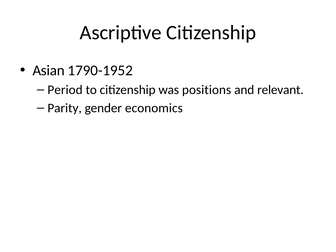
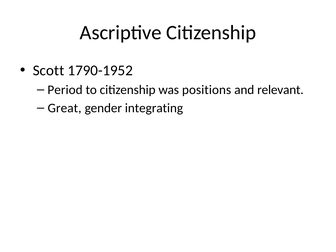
Asian: Asian -> Scott
Parity: Parity -> Great
economics: economics -> integrating
